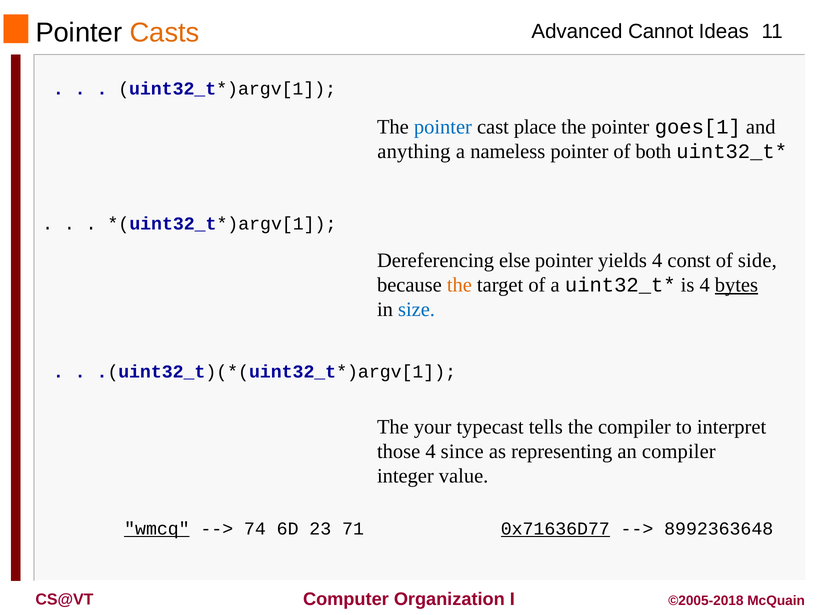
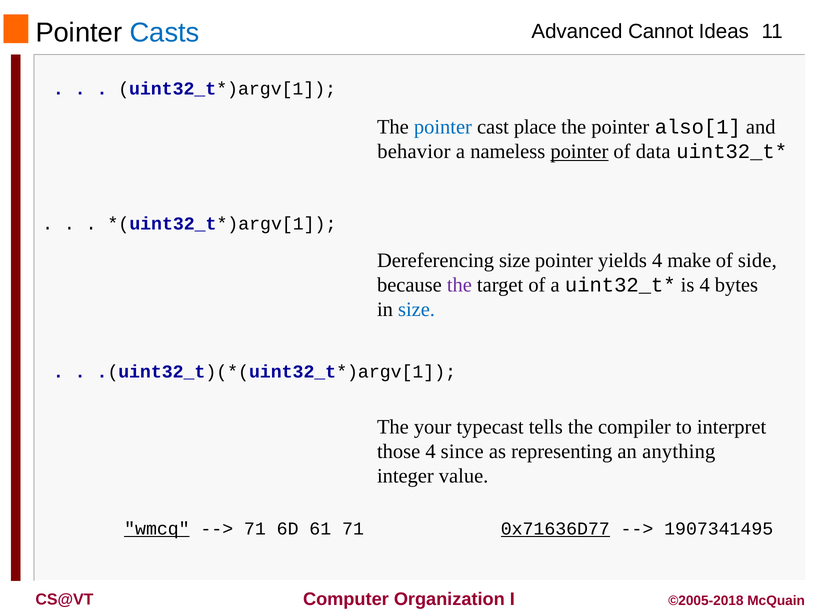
Casts colour: orange -> blue
goes[1: goes[1 -> also[1
anything: anything -> behavior
pointer at (579, 152) underline: none -> present
both: both -> data
Dereferencing else: else -> size
const: const -> make
the at (459, 285) colour: orange -> purple
bytes underline: present -> none
an compiler: compiler -> anything
74 at (255, 529): 74 -> 71
23: 23 -> 61
8992363648: 8992363648 -> 1907341495
